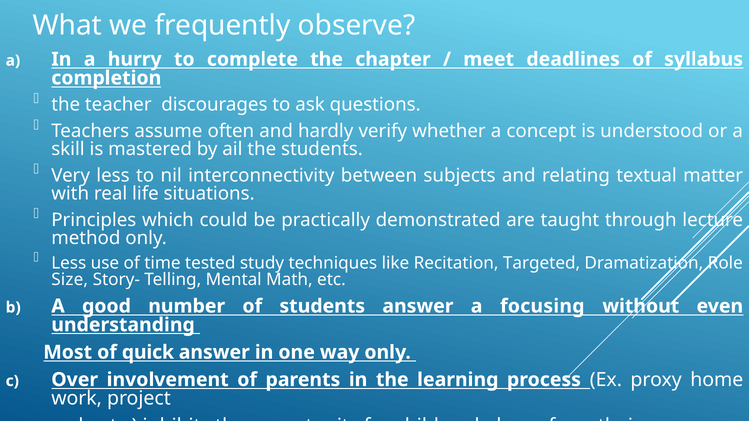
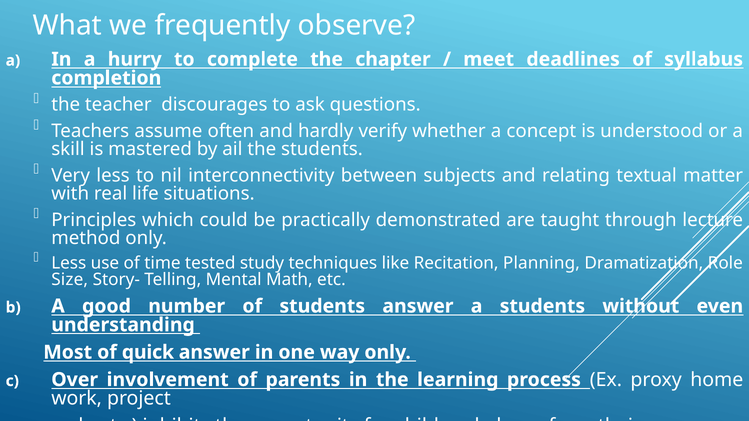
Targeted: Targeted -> Planning
a focusing: focusing -> students
